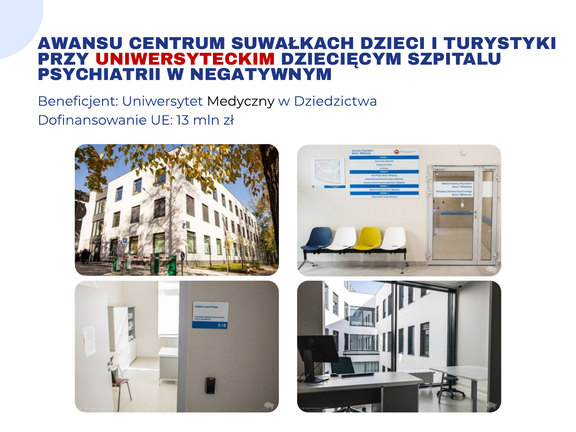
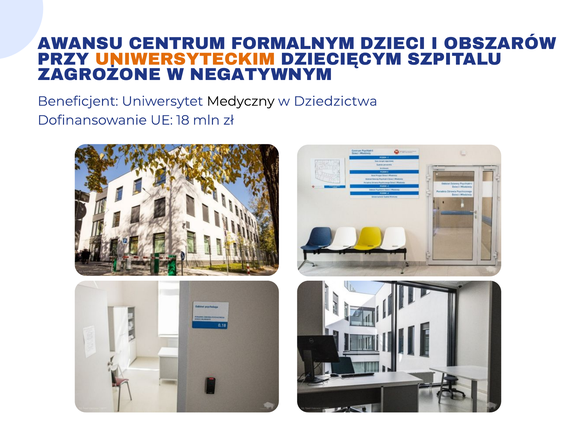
SUWAŁKACH: SUWAŁKACH -> FORMALNYM
TURYSTYKI: TURYSTYKI -> OBSZARÓW
UNIWERSYTECKIM colour: red -> orange
PSYCHIATRII: PSYCHIATRII -> ZAGROŻONE
13: 13 -> 18
